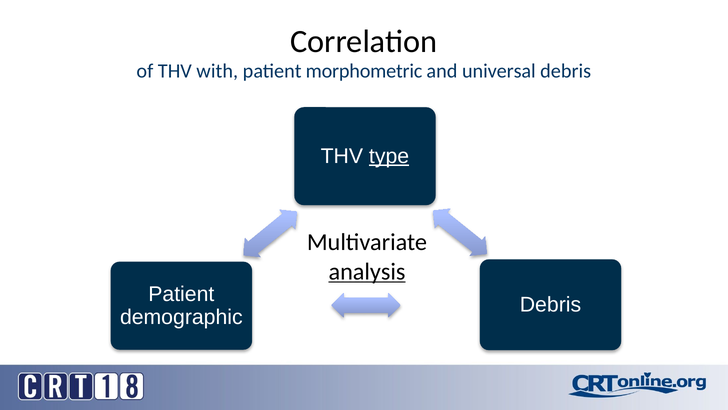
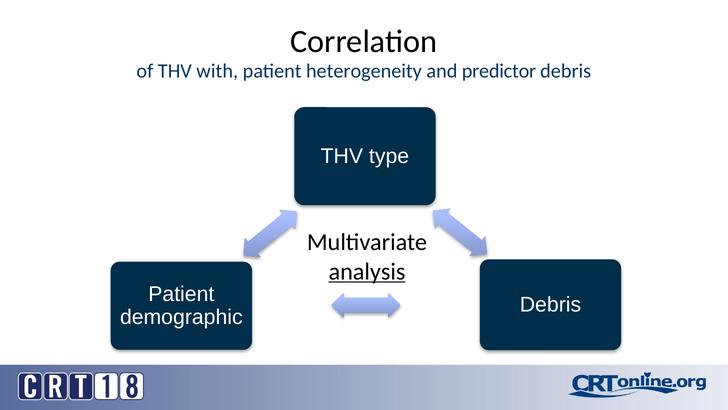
morphometric: morphometric -> heterogeneity
universal: universal -> predictor
type underline: present -> none
